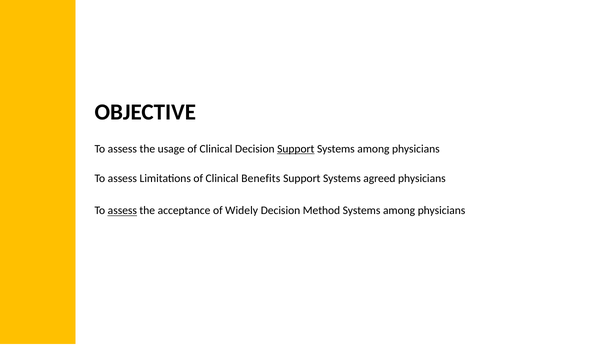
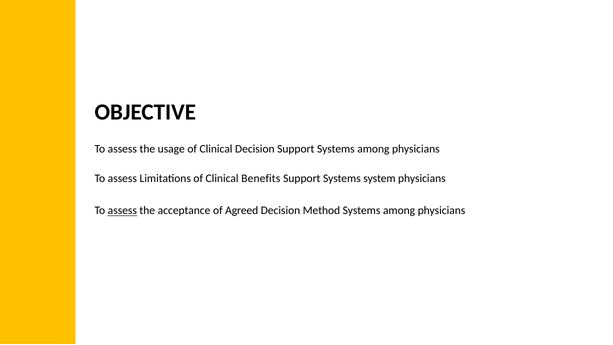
Support at (296, 149) underline: present -> none
agreed: agreed -> system
Widely: Widely -> Agreed
